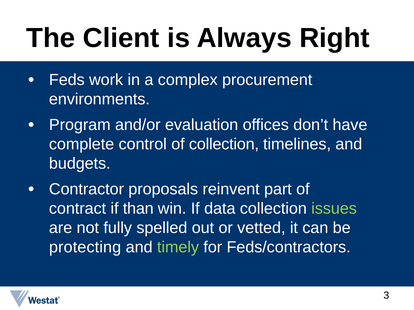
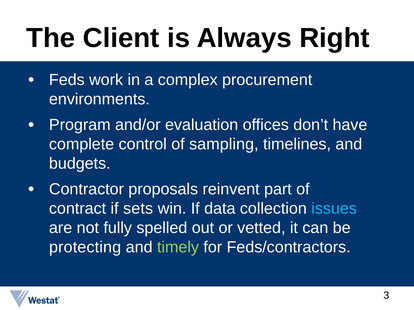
of collection: collection -> sampling
than: than -> sets
issues colour: light green -> light blue
